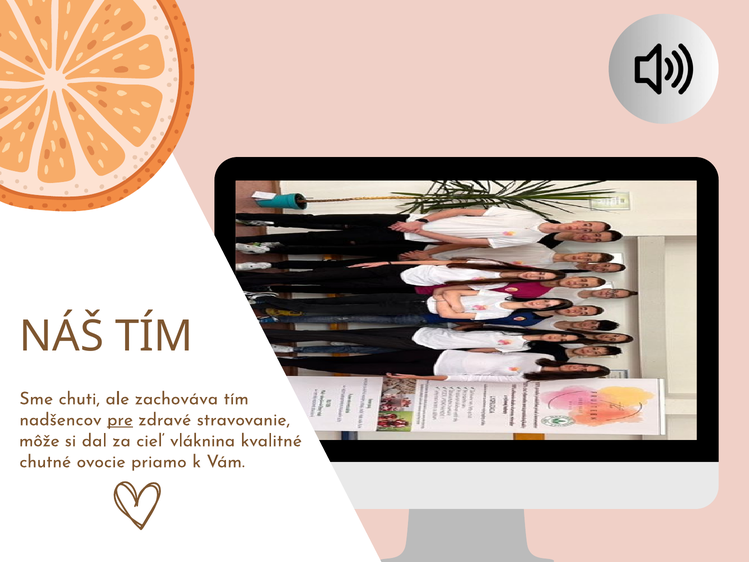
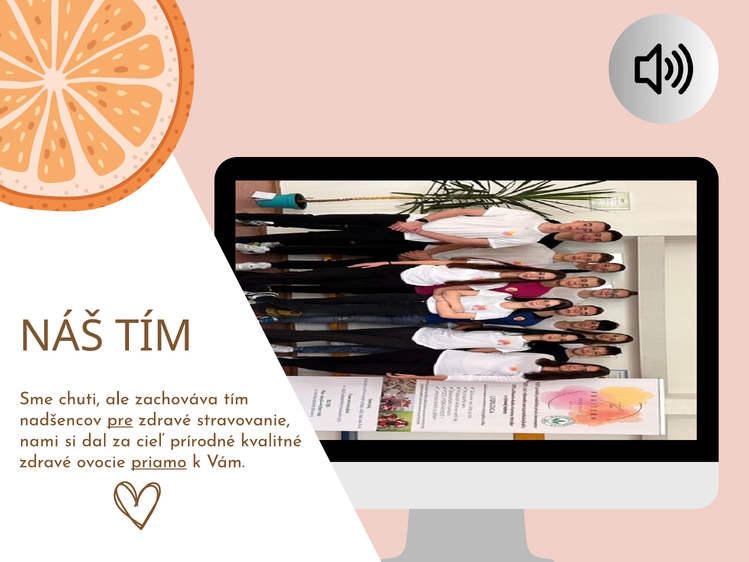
môže: môže -> nami
vláknina: vláknina -> prírodné
chutné at (45, 461): chutné -> zdravé
priamo underline: none -> present
